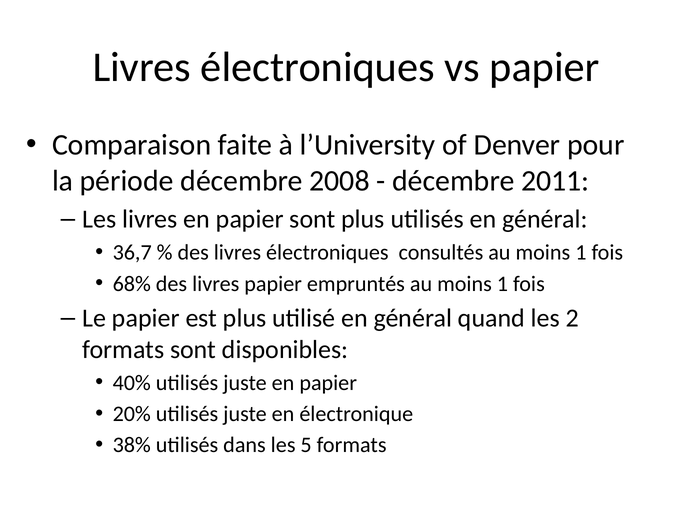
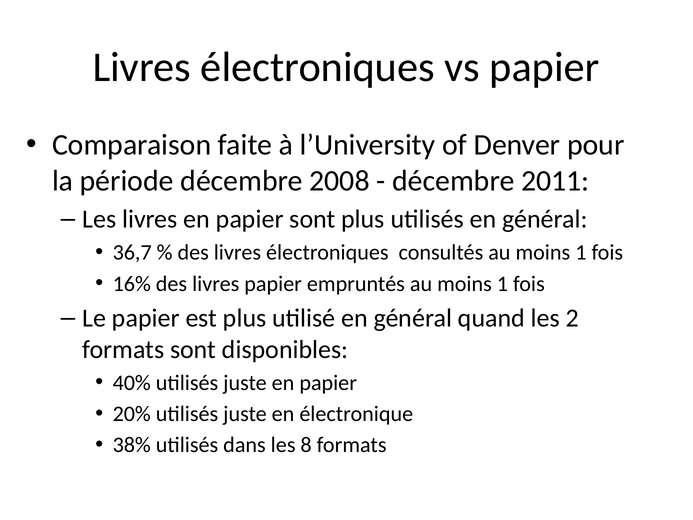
68%: 68% -> 16%
5: 5 -> 8
